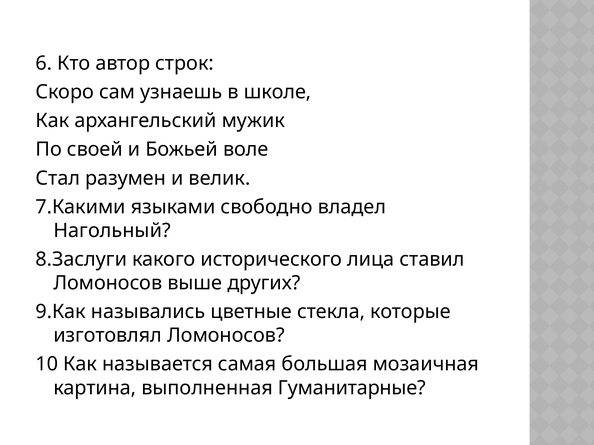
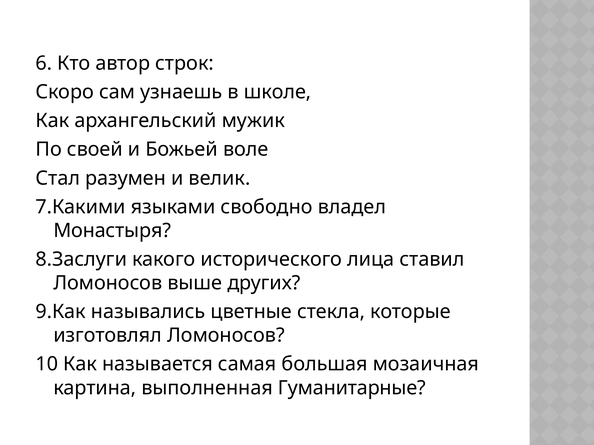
Нагольный: Нагольный -> Монастыря
